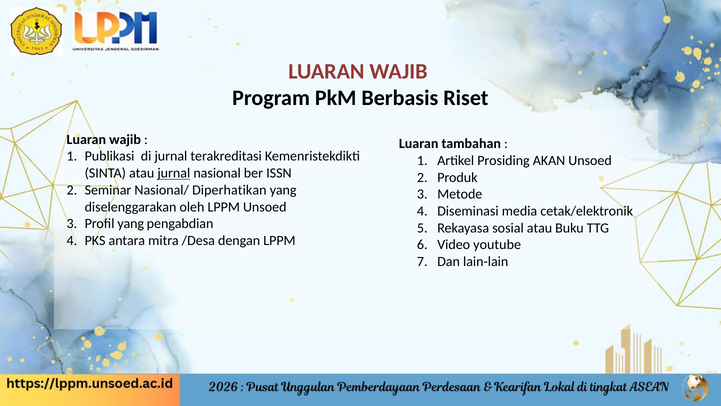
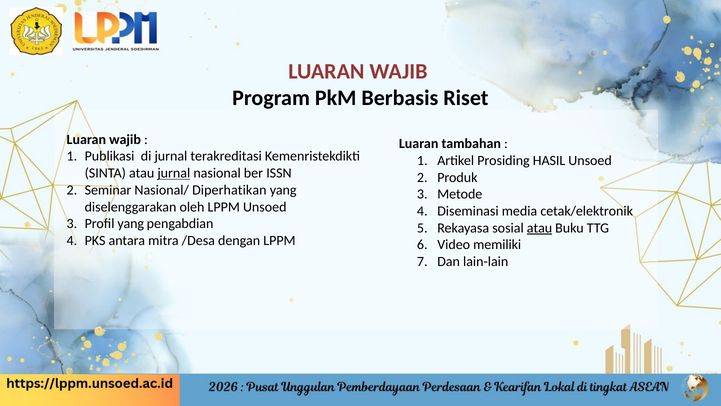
AKAN: AKAN -> HASIL
atau at (540, 228) underline: none -> present
youtube: youtube -> memiliki
